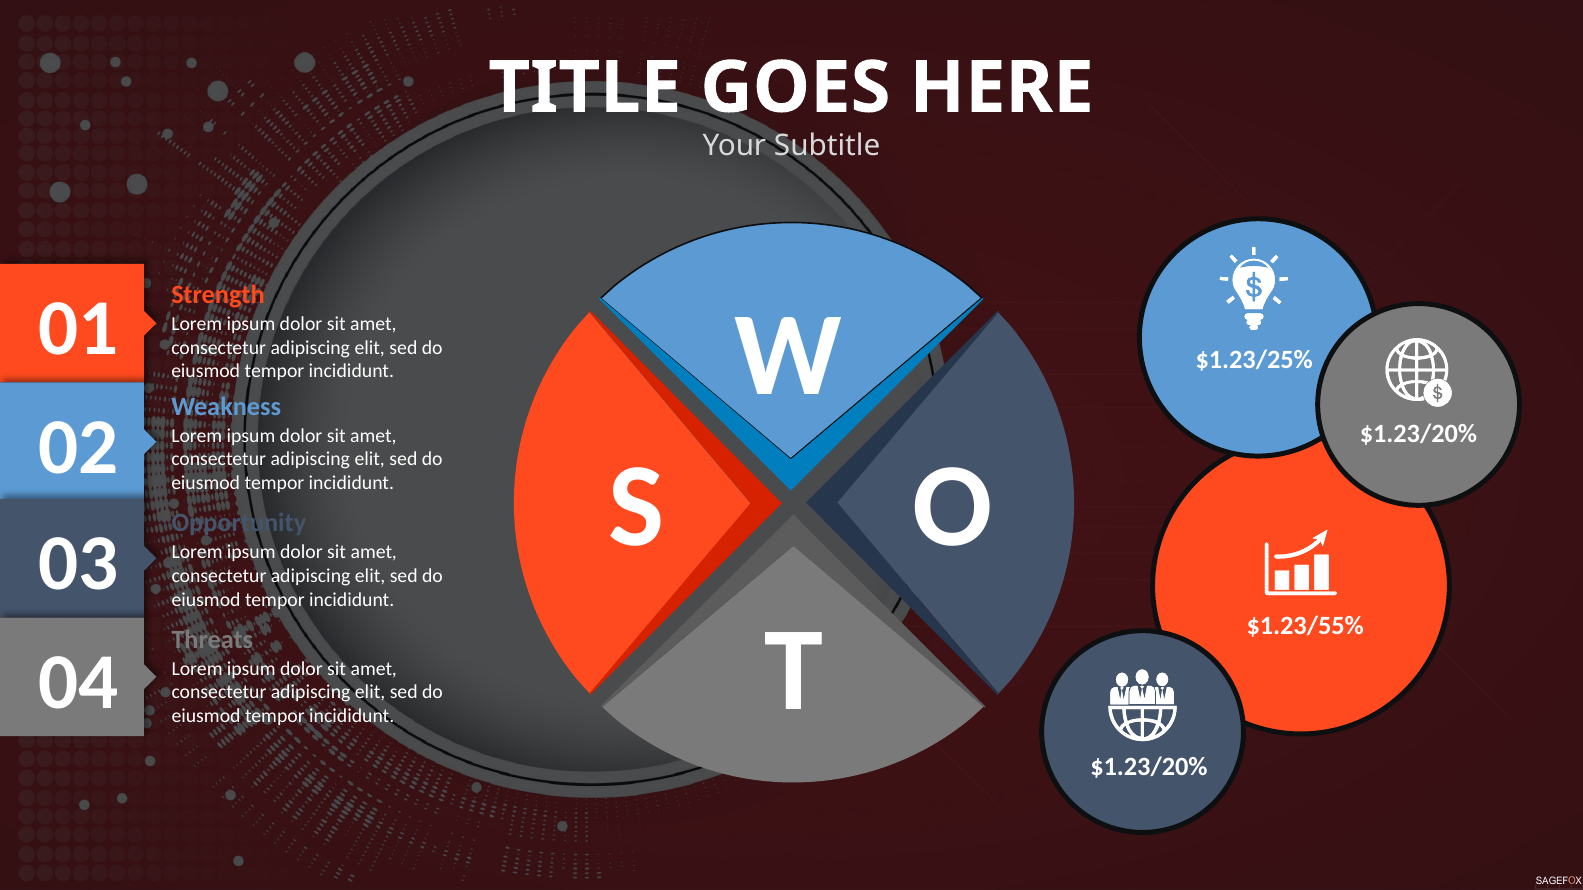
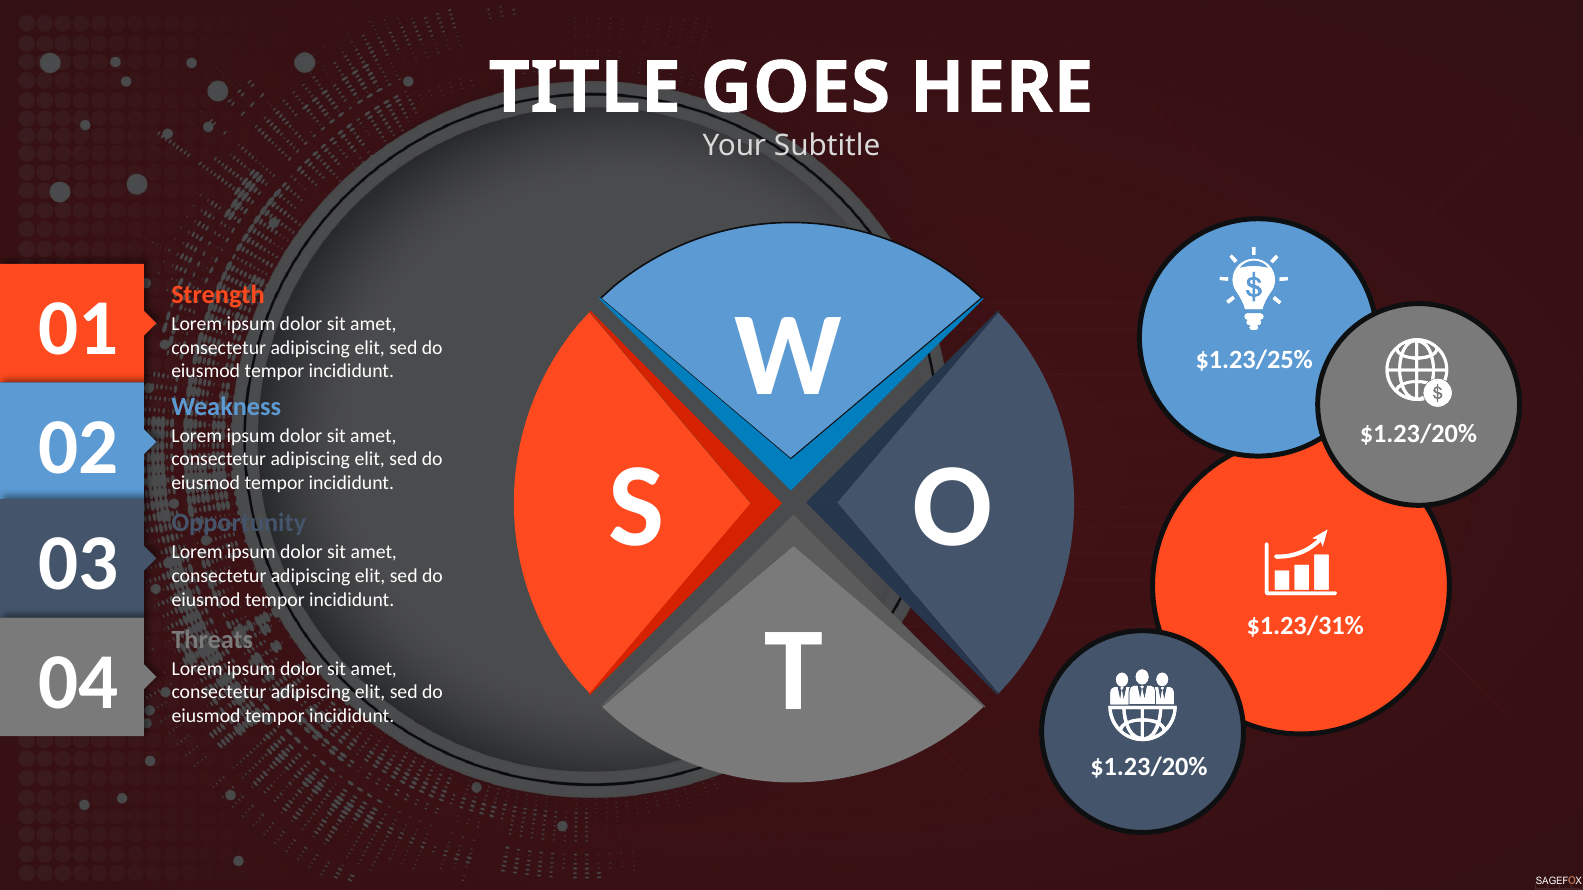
$1.23/55%: $1.23/55% -> $1.23/31%
